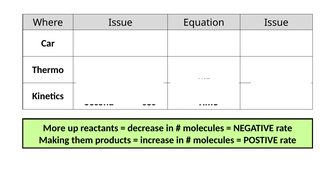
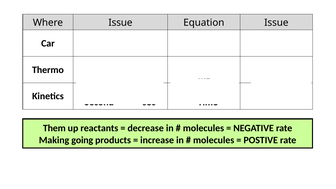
More: More -> Them
them: them -> going
